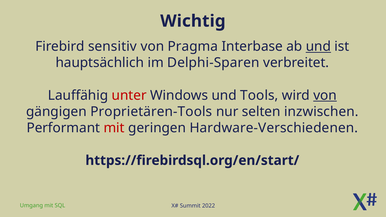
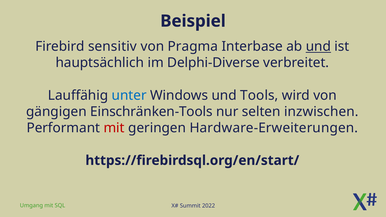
Wichtig: Wichtig -> Beispiel
Delphi-Sparen: Delphi-Sparen -> Delphi-Diverse
unter colour: red -> blue
von at (325, 95) underline: present -> none
Proprietären-Tools: Proprietären-Tools -> Einschränken-Tools
Hardware-Verschiedenen: Hardware-Verschiedenen -> Hardware-Erweiterungen
